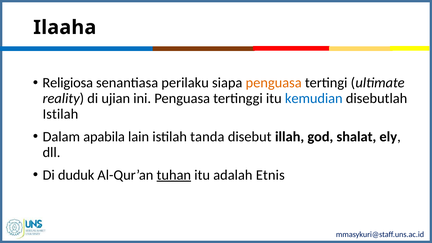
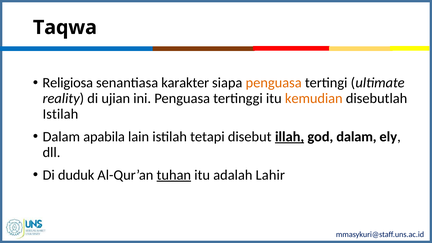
Ilaaha: Ilaaha -> Taqwa
perilaku: perilaku -> karakter
kemudian colour: blue -> orange
tanda: tanda -> tetapi
illah underline: none -> present
god shalat: shalat -> dalam
Etnis: Etnis -> Lahir
